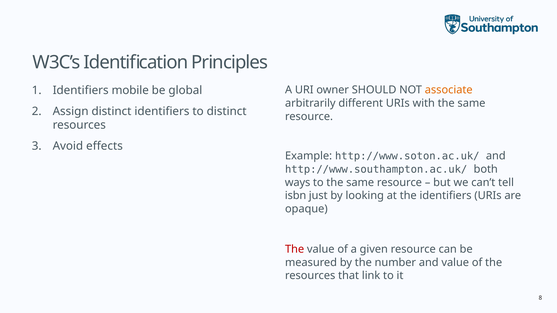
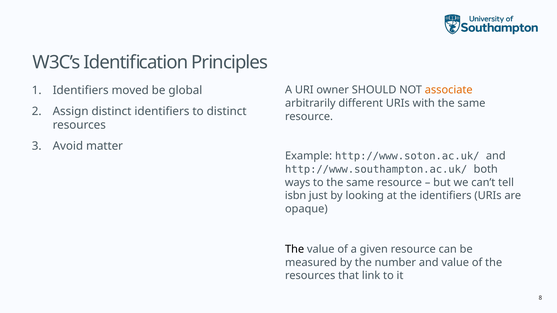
mobile: mobile -> moved
effects: effects -> matter
The at (295, 249) colour: red -> black
